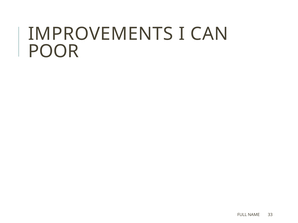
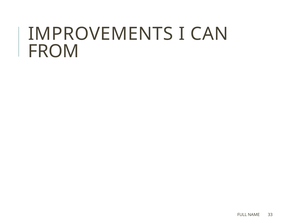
POOR: POOR -> FROM
